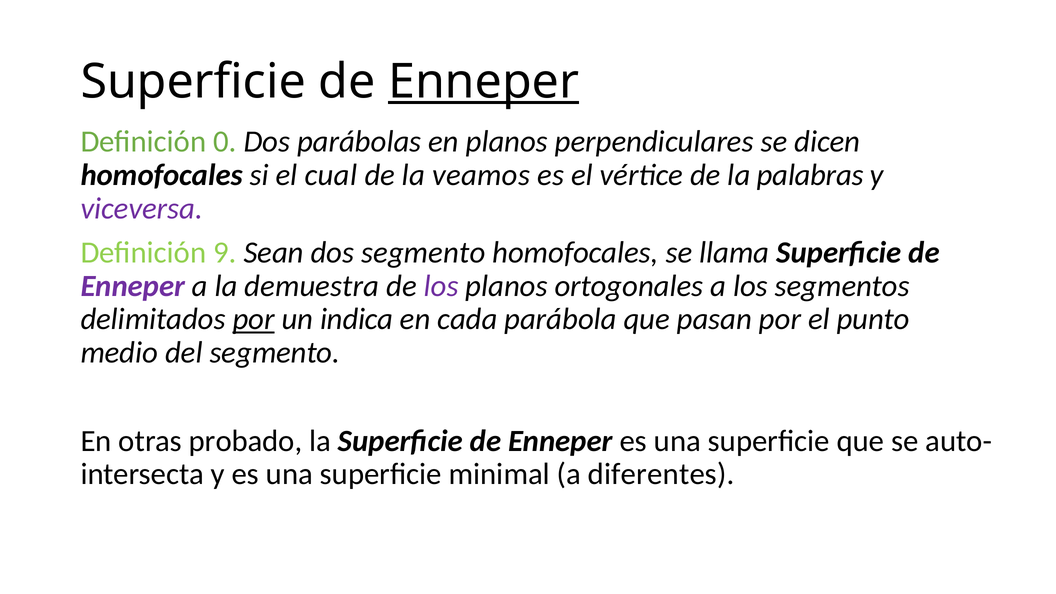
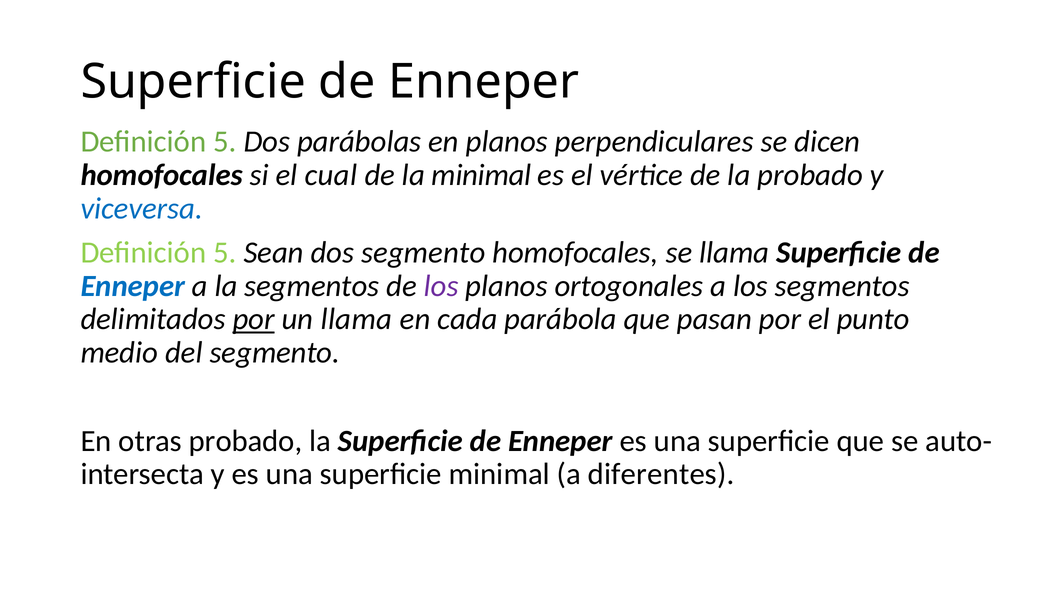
Enneper at (484, 82) underline: present -> none
0 at (225, 142): 0 -> 5
la veamos: veamos -> minimal
la palabras: palabras -> probado
viceversa colour: purple -> blue
9 at (225, 253): 9 -> 5
Enneper at (133, 286) colour: purple -> blue
la demuestra: demuestra -> segmentos
un indica: indica -> llama
